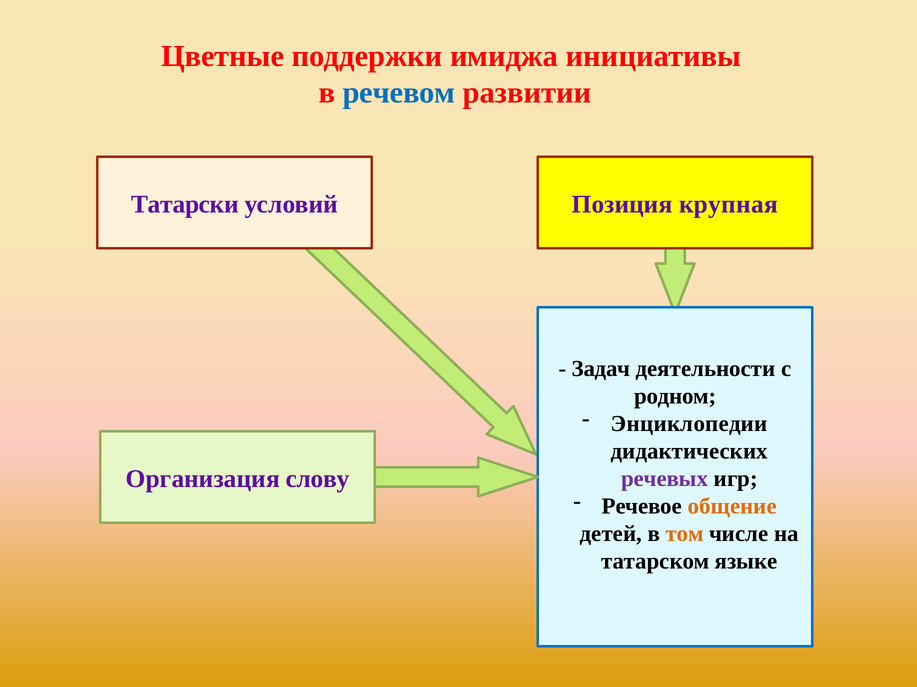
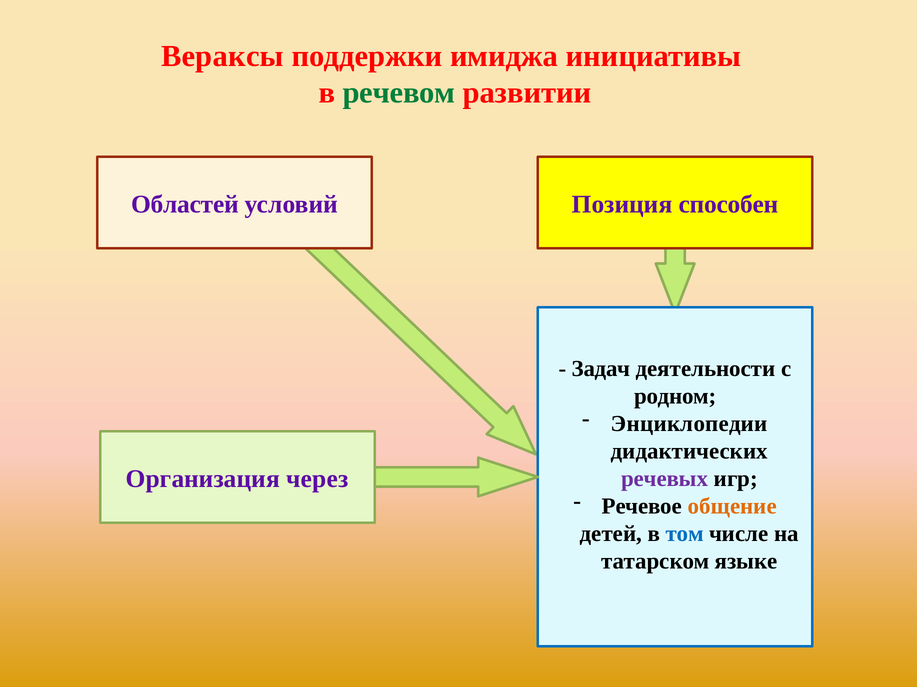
Цветные: Цветные -> Вераксы
речевом colour: blue -> green
Татарски: Татарски -> Областей
крупная: крупная -> способен
слову: слову -> через
том colour: orange -> blue
